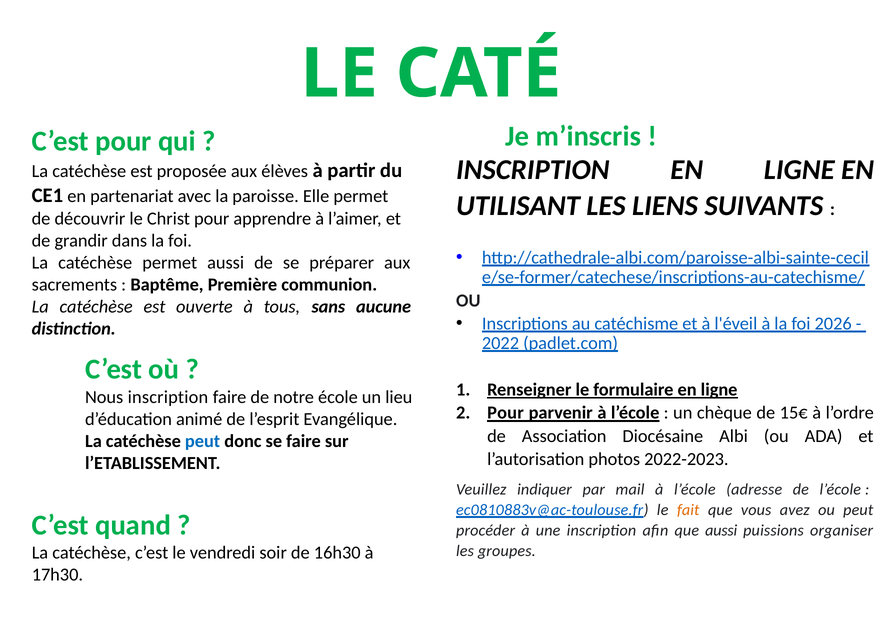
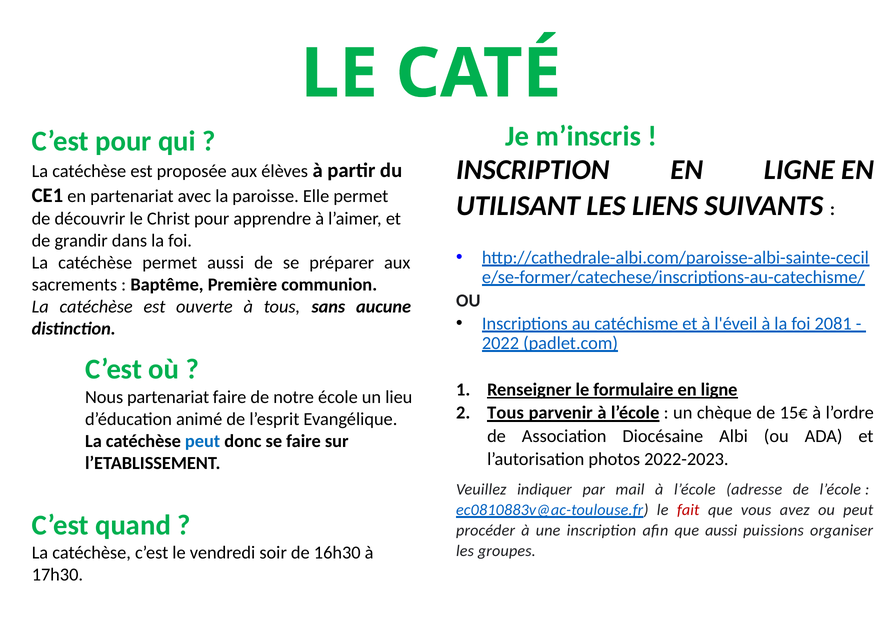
2026: 2026 -> 2081
Nous inscription: inscription -> partenariat
Pour at (506, 413): Pour -> Tous
fait colour: orange -> red
